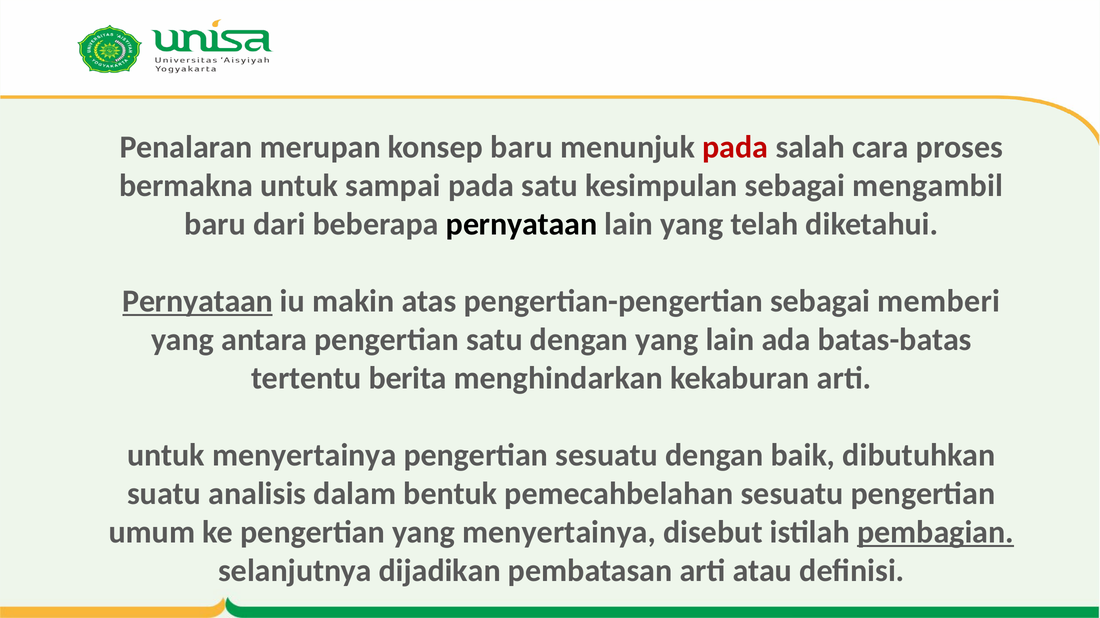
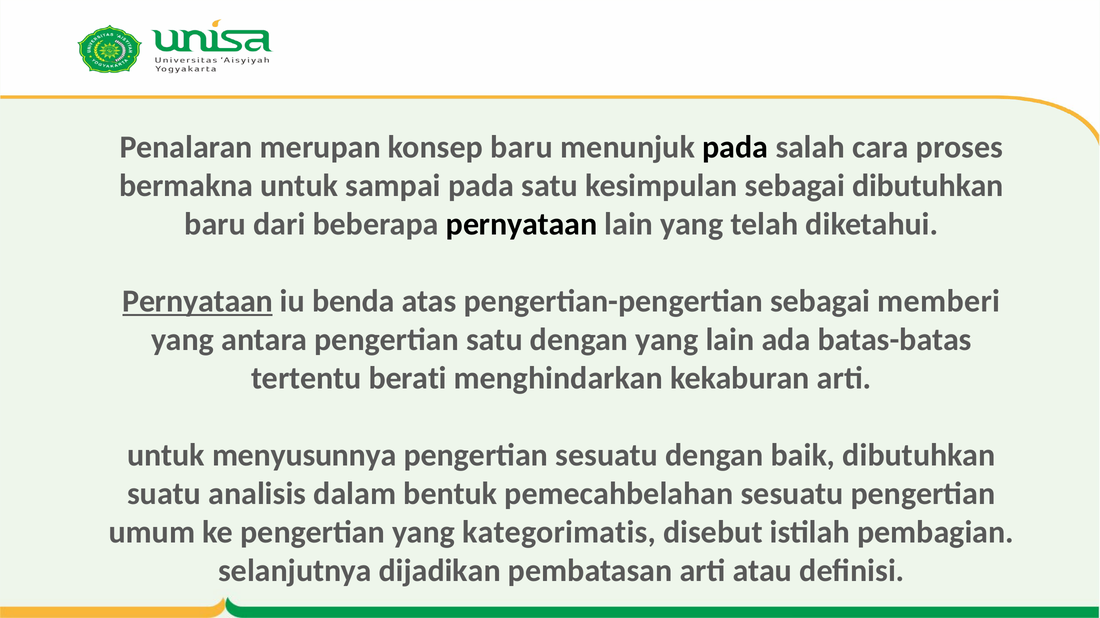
pada at (735, 147) colour: red -> black
sebagai mengambil: mengambil -> dibutuhkan
makin: makin -> benda
berita: berita -> berati
untuk menyertainya: menyertainya -> menyusunnya
yang menyertainya: menyertainya -> kategorimatis
pembagian underline: present -> none
